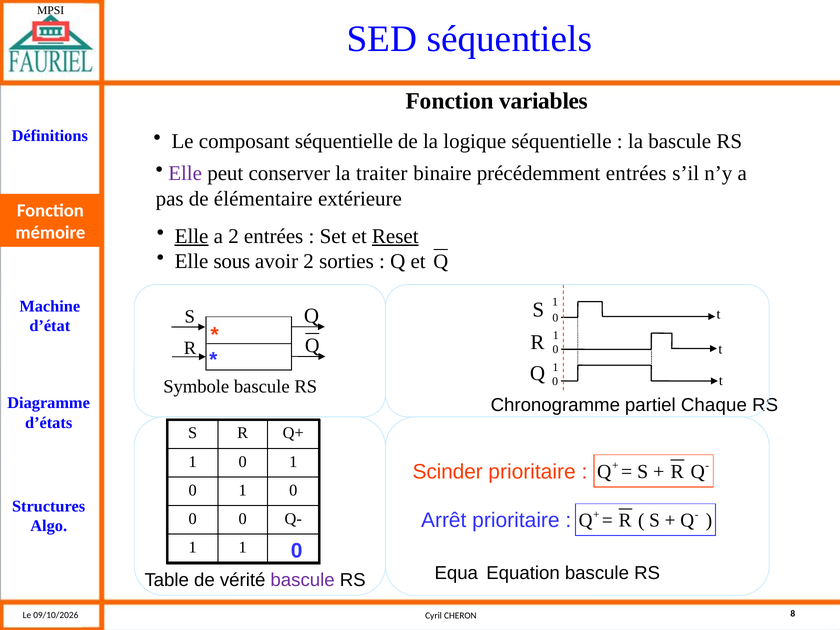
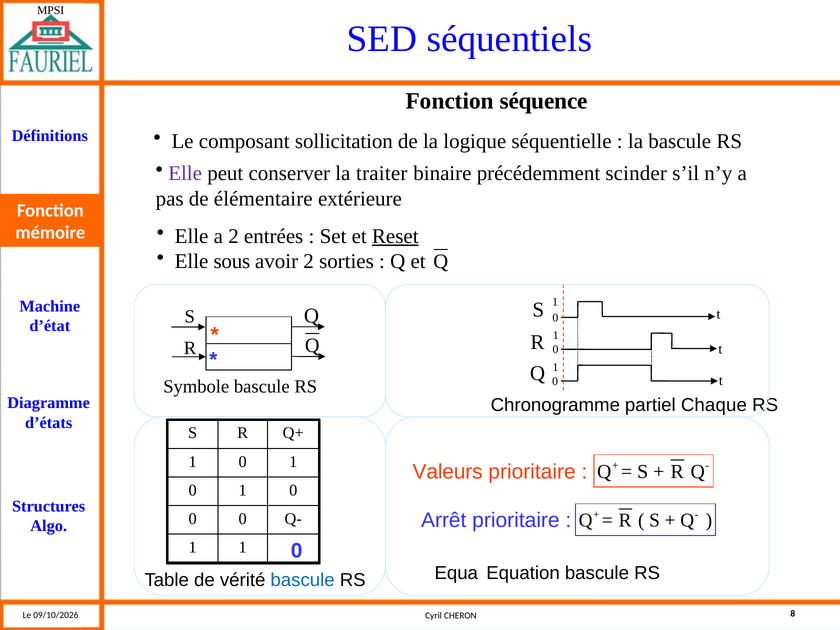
variables: variables -> séquence
composant séquentielle: séquentielle -> sollicitation
précédemment entrées: entrées -> scinder
Elle at (192, 236) underline: present -> none
Scinder: Scinder -> Valeurs
bascule at (303, 580) colour: purple -> blue
